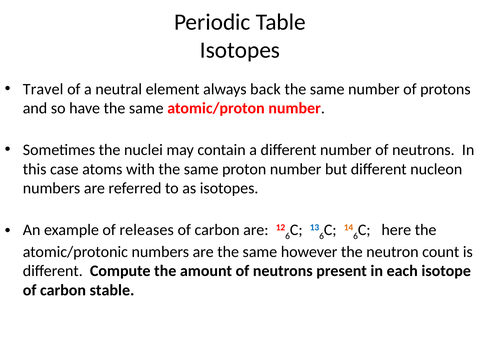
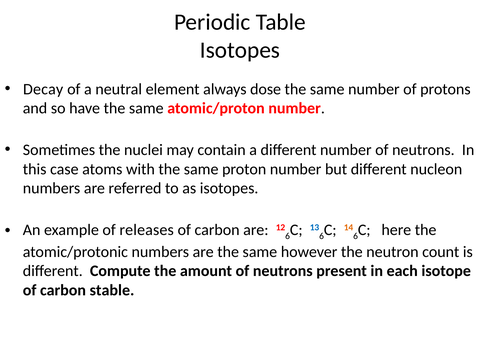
Travel: Travel -> Decay
back: back -> dose
